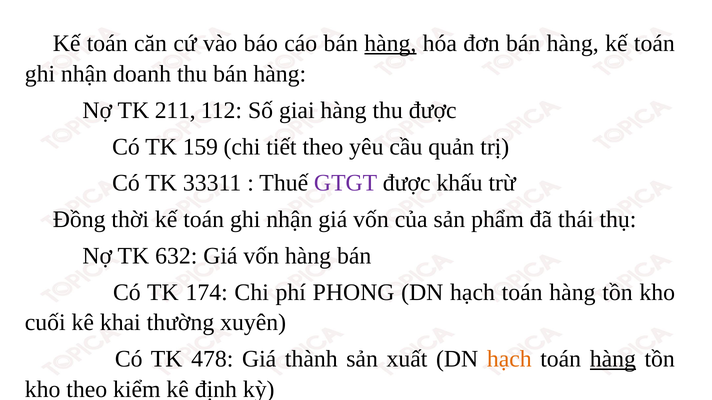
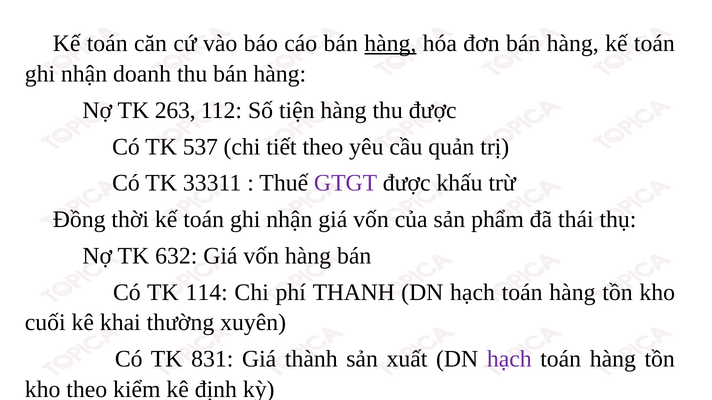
211: 211 -> 263
giai: giai -> tiện
159: 159 -> 537
174: 174 -> 114
PHONG: PHONG -> THANH
478: 478 -> 831
hạch at (509, 359) colour: orange -> purple
hàng at (613, 359) underline: present -> none
